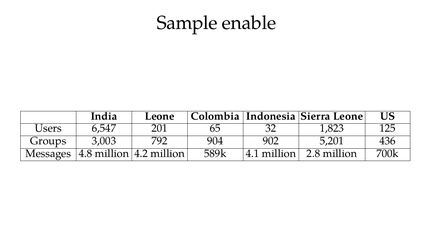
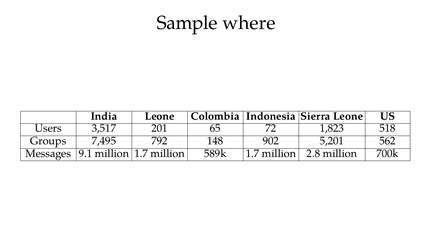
enable: enable -> where
6,547: 6,547 -> 3,517
32: 32 -> 72
125: 125 -> 518
3,003: 3,003 -> 7,495
904: 904 -> 148
436: 436 -> 562
4.8: 4.8 -> 9.1
million 4.2: 4.2 -> 1.7
589k 4.1: 4.1 -> 1.7
